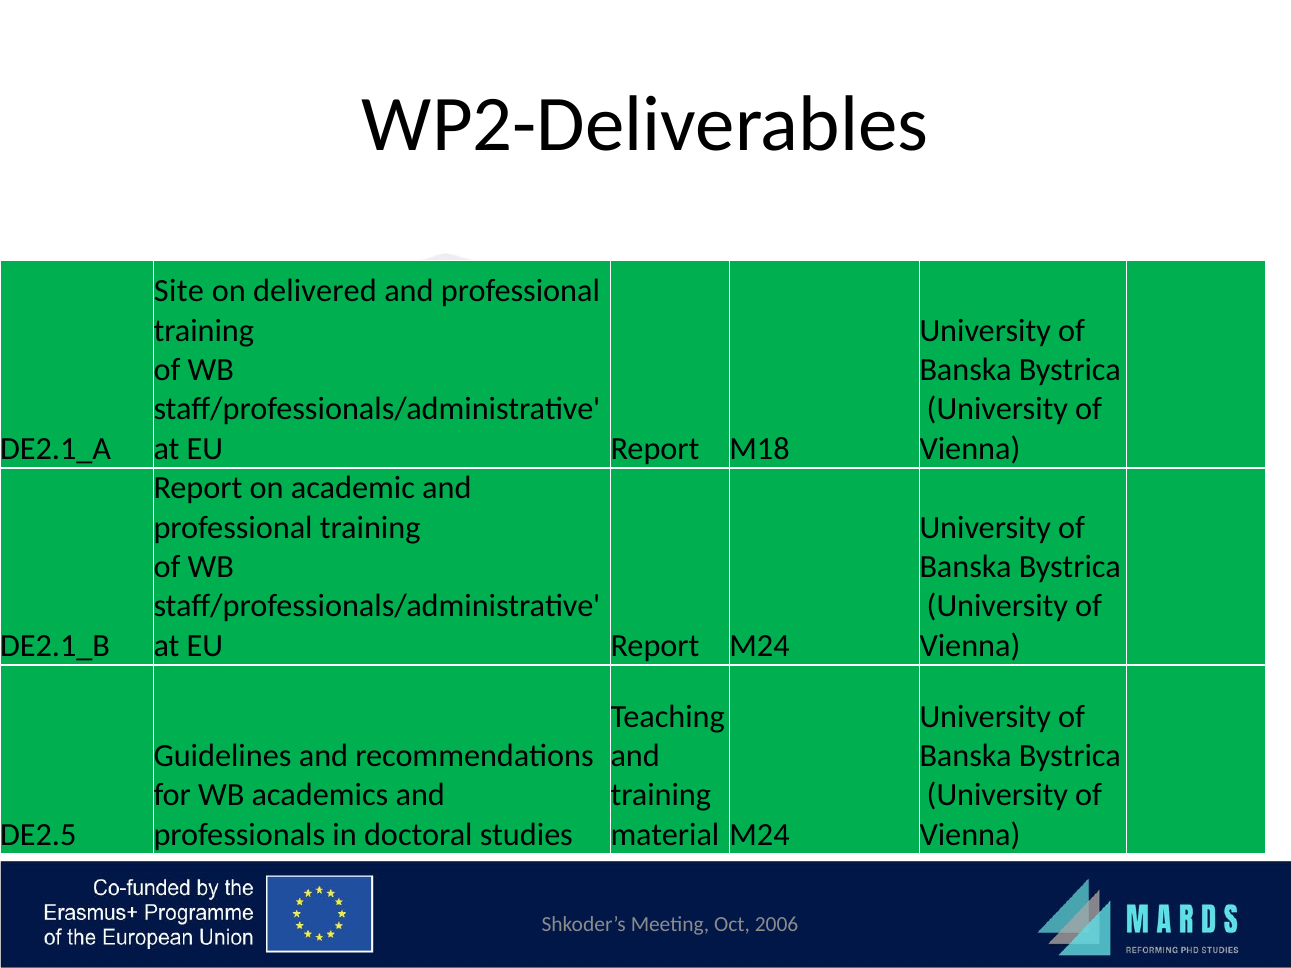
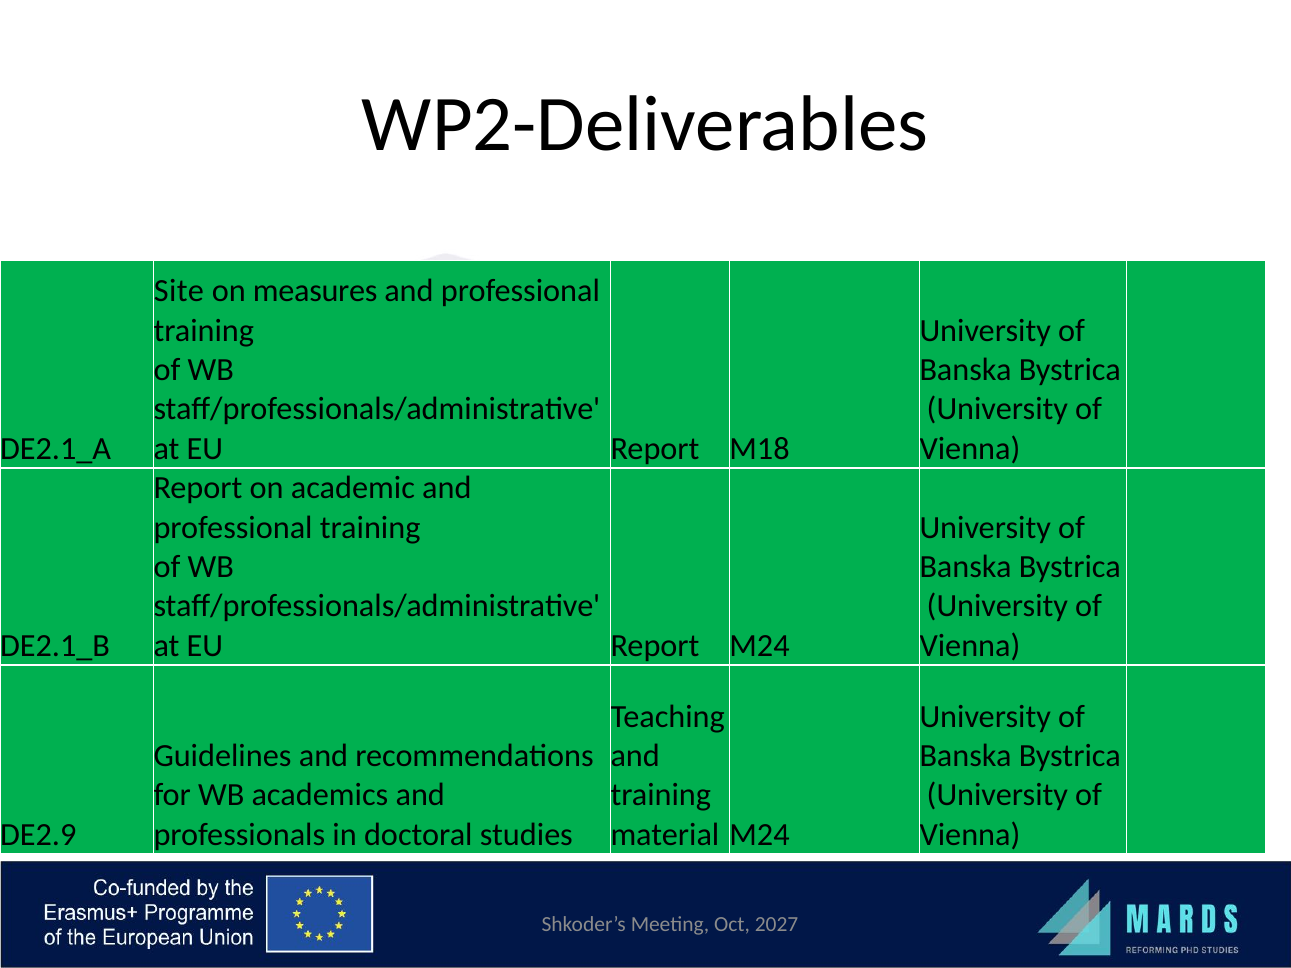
delivered: delivered -> measures
DE2.5: DE2.5 -> DE2.9
2006: 2006 -> 2027
